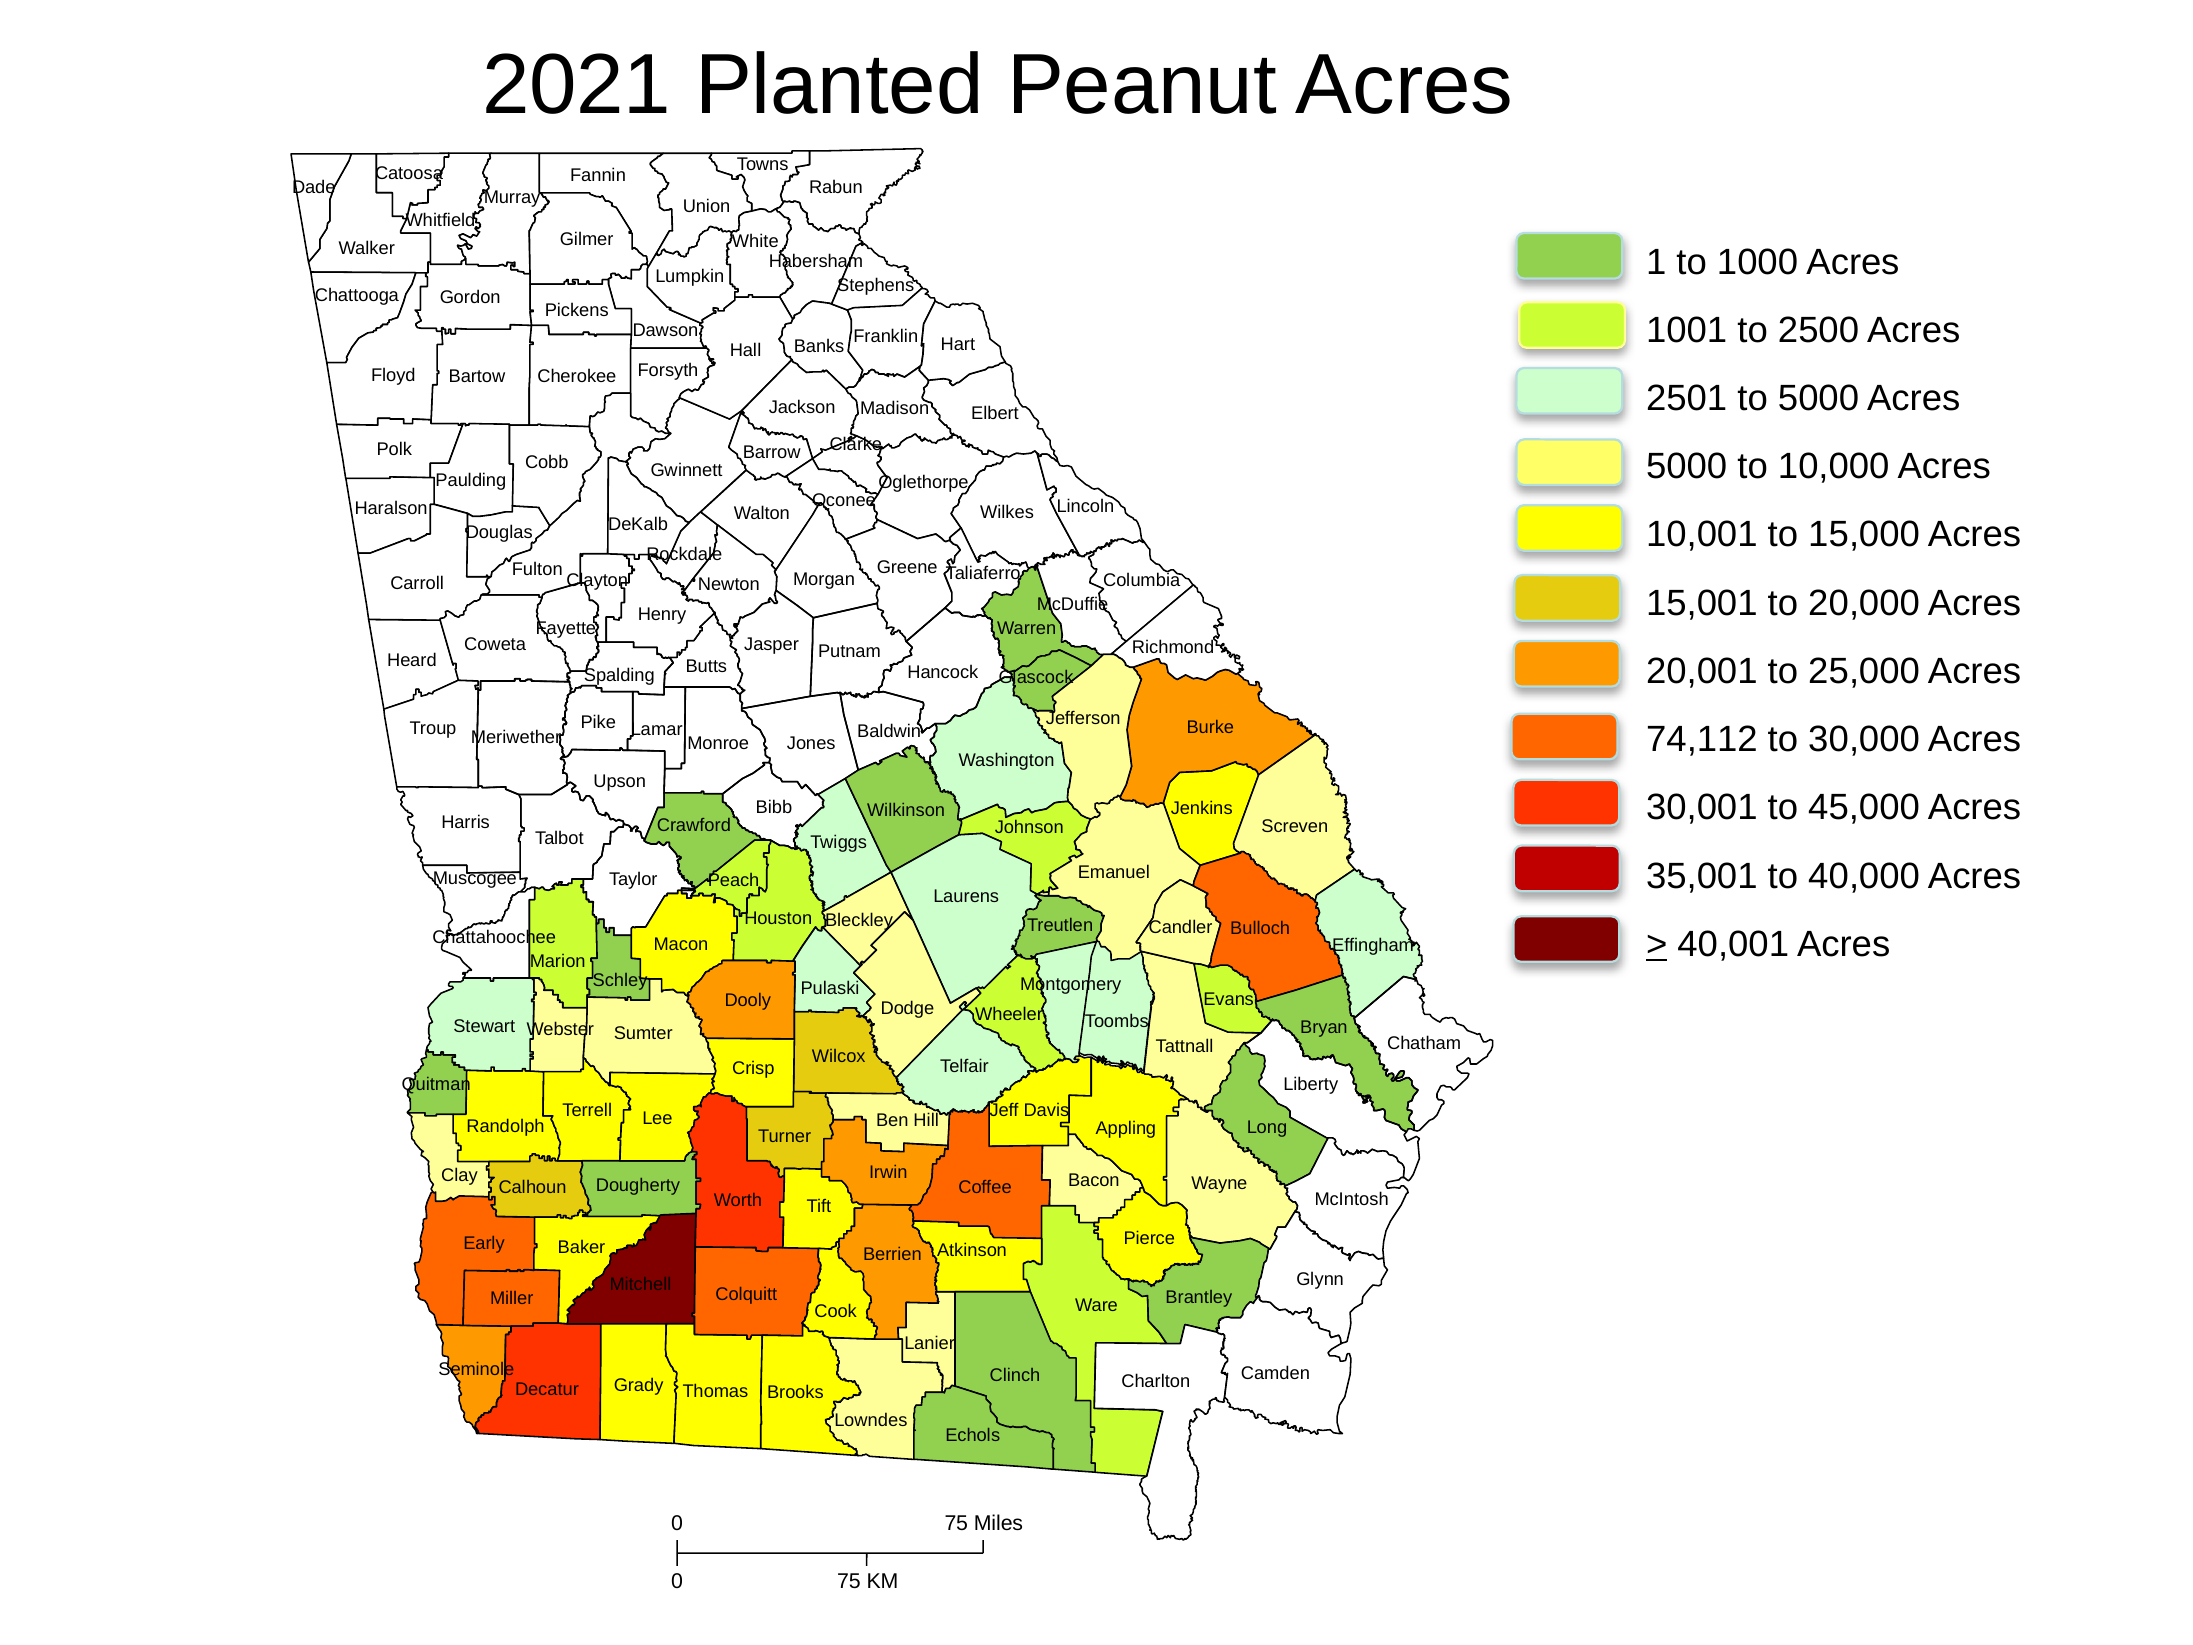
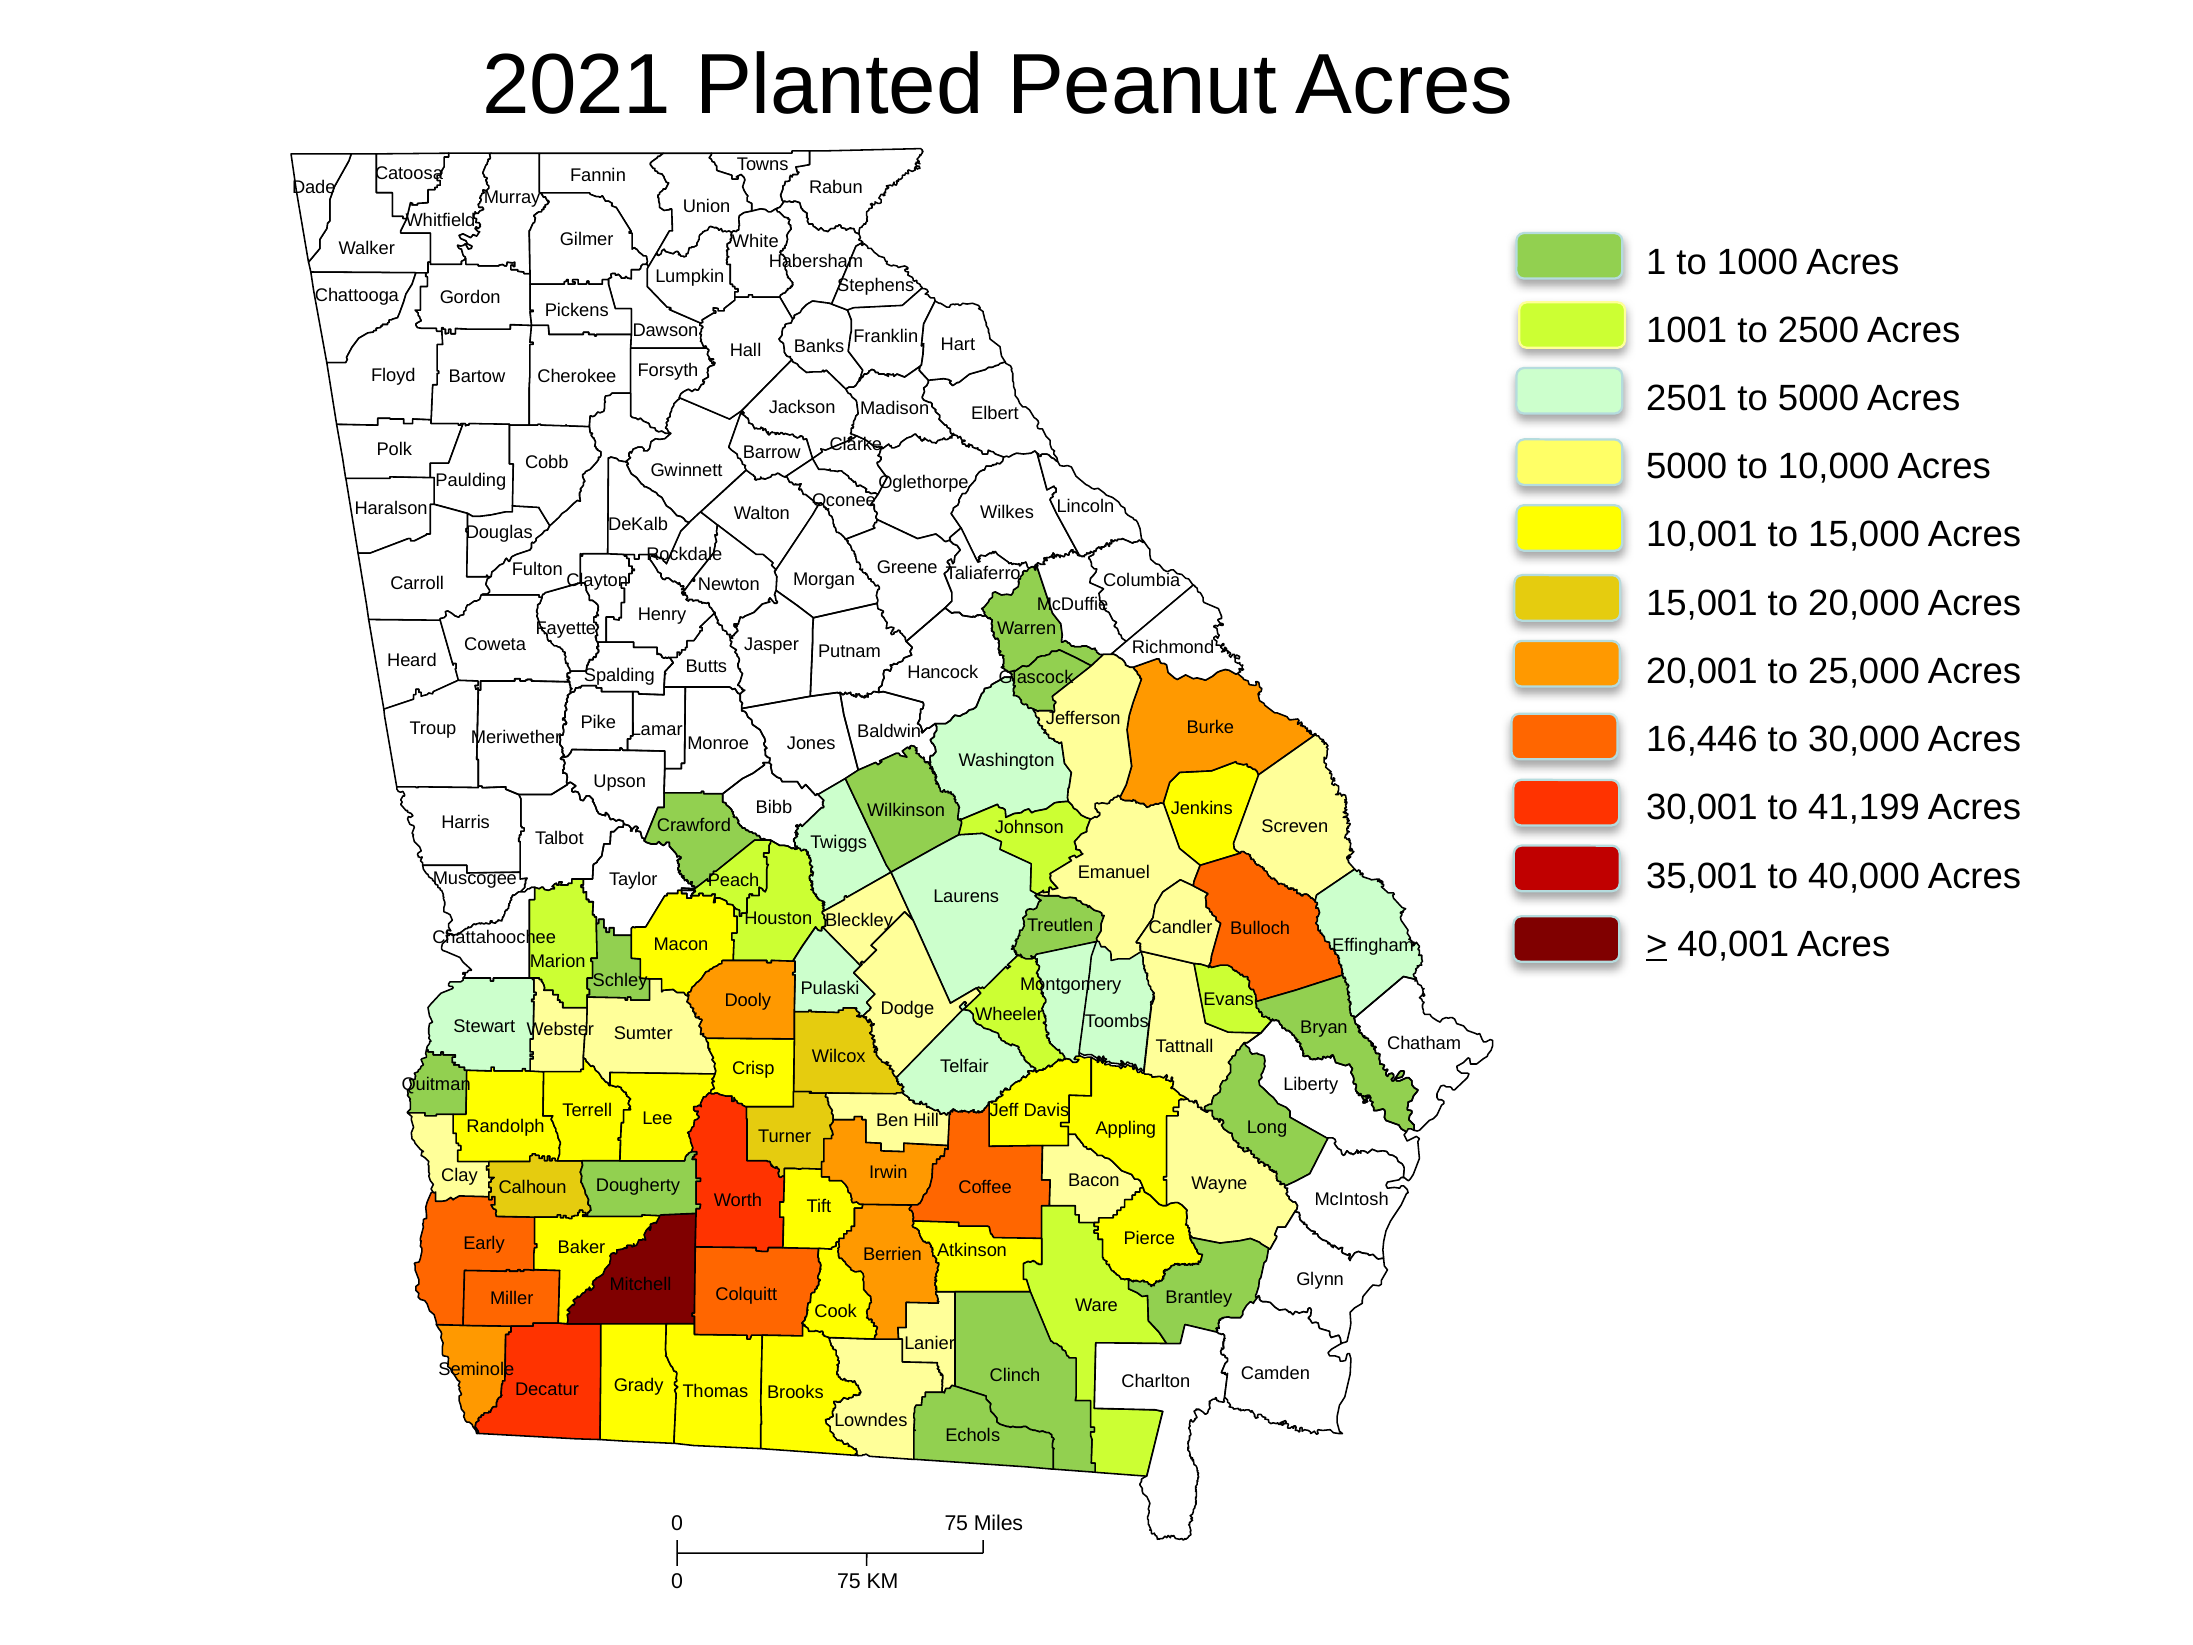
74,112: 74,112 -> 16,446
45,000: 45,000 -> 41,199
